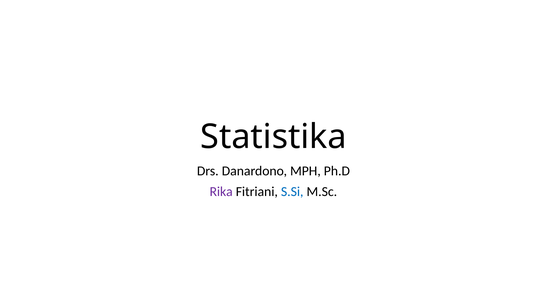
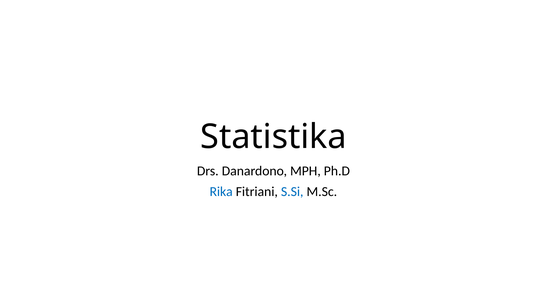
Rika colour: purple -> blue
